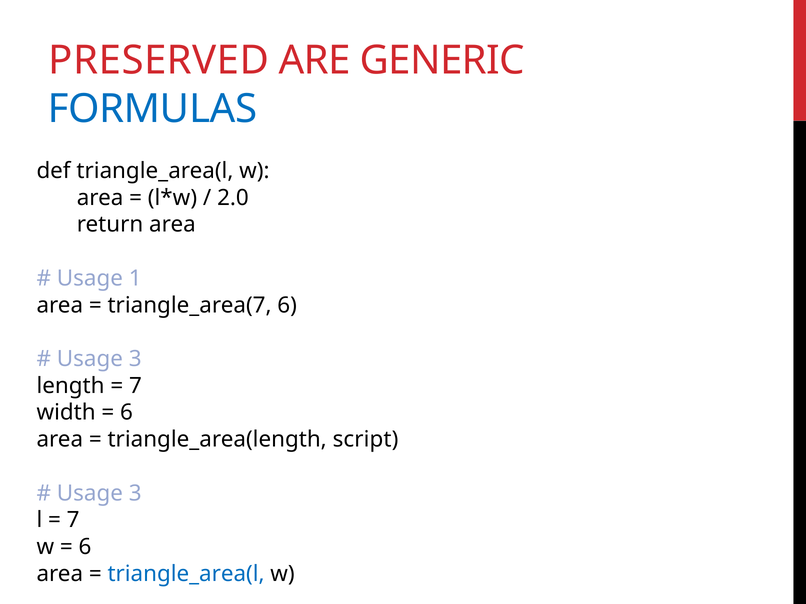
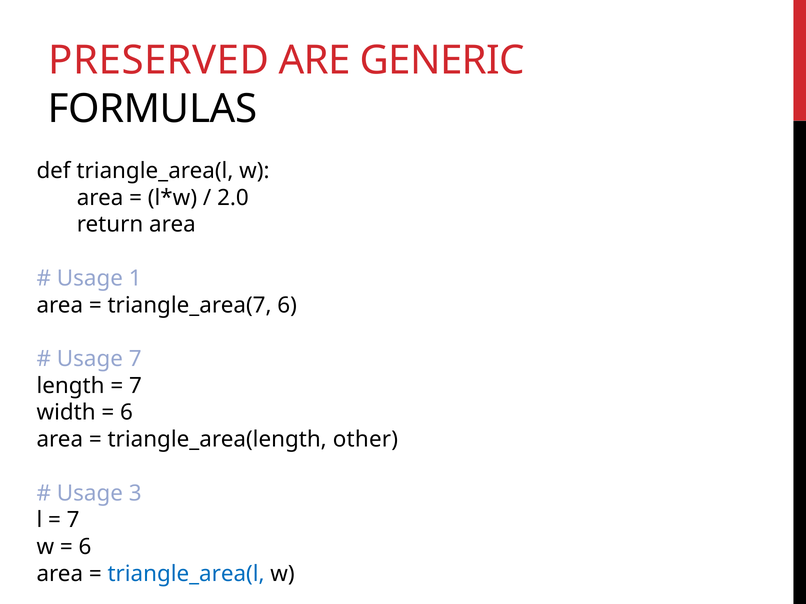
FORMULAS colour: blue -> black
3 at (135, 359): 3 -> 7
script: script -> other
